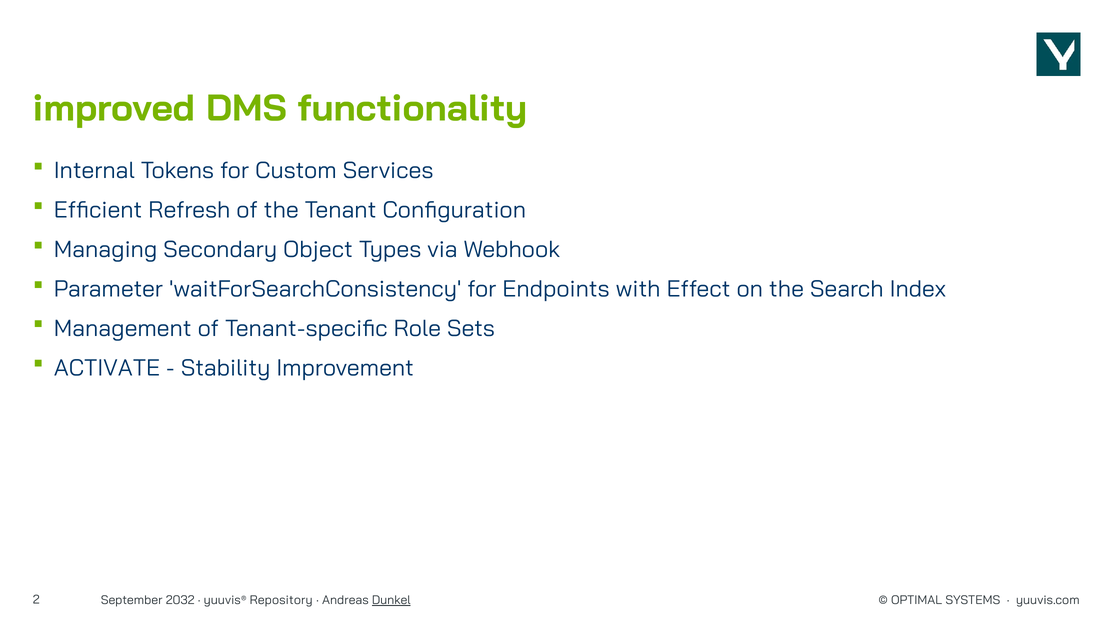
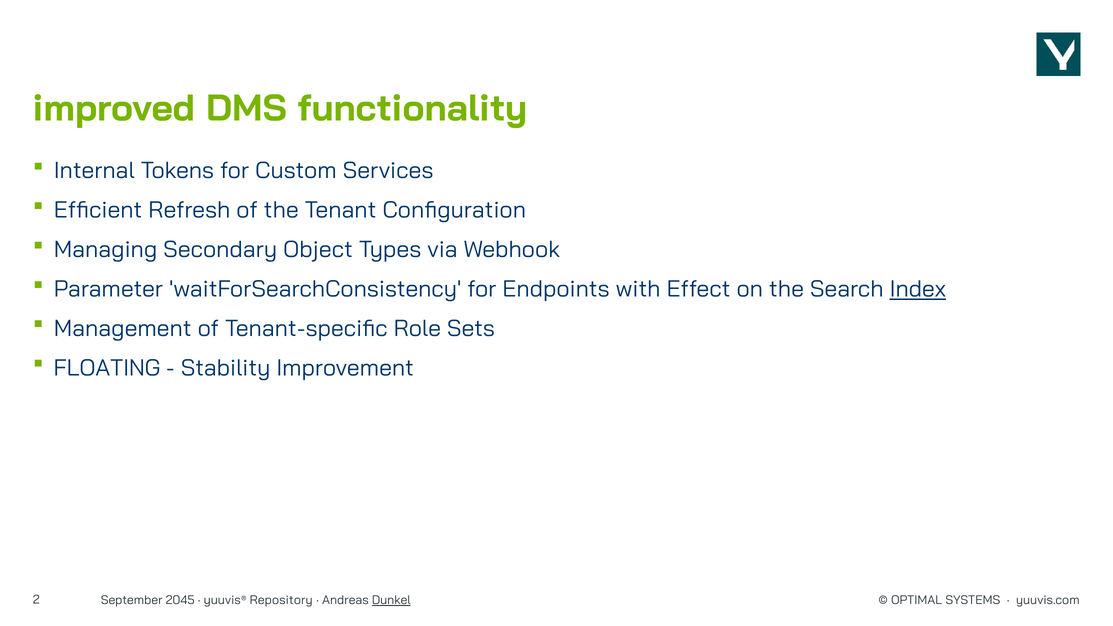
Index underline: none -> present
ACTIVATE: ACTIVATE -> FLOATING
2032: 2032 -> 2045
